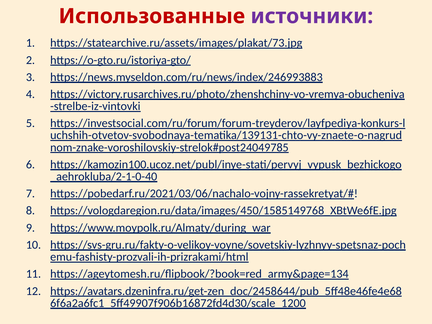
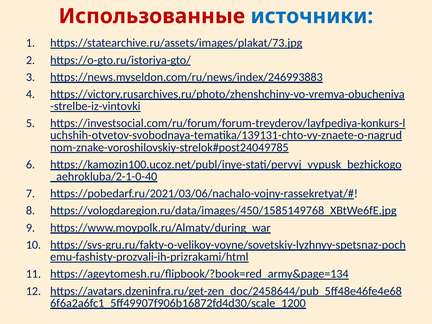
источники colour: purple -> blue
